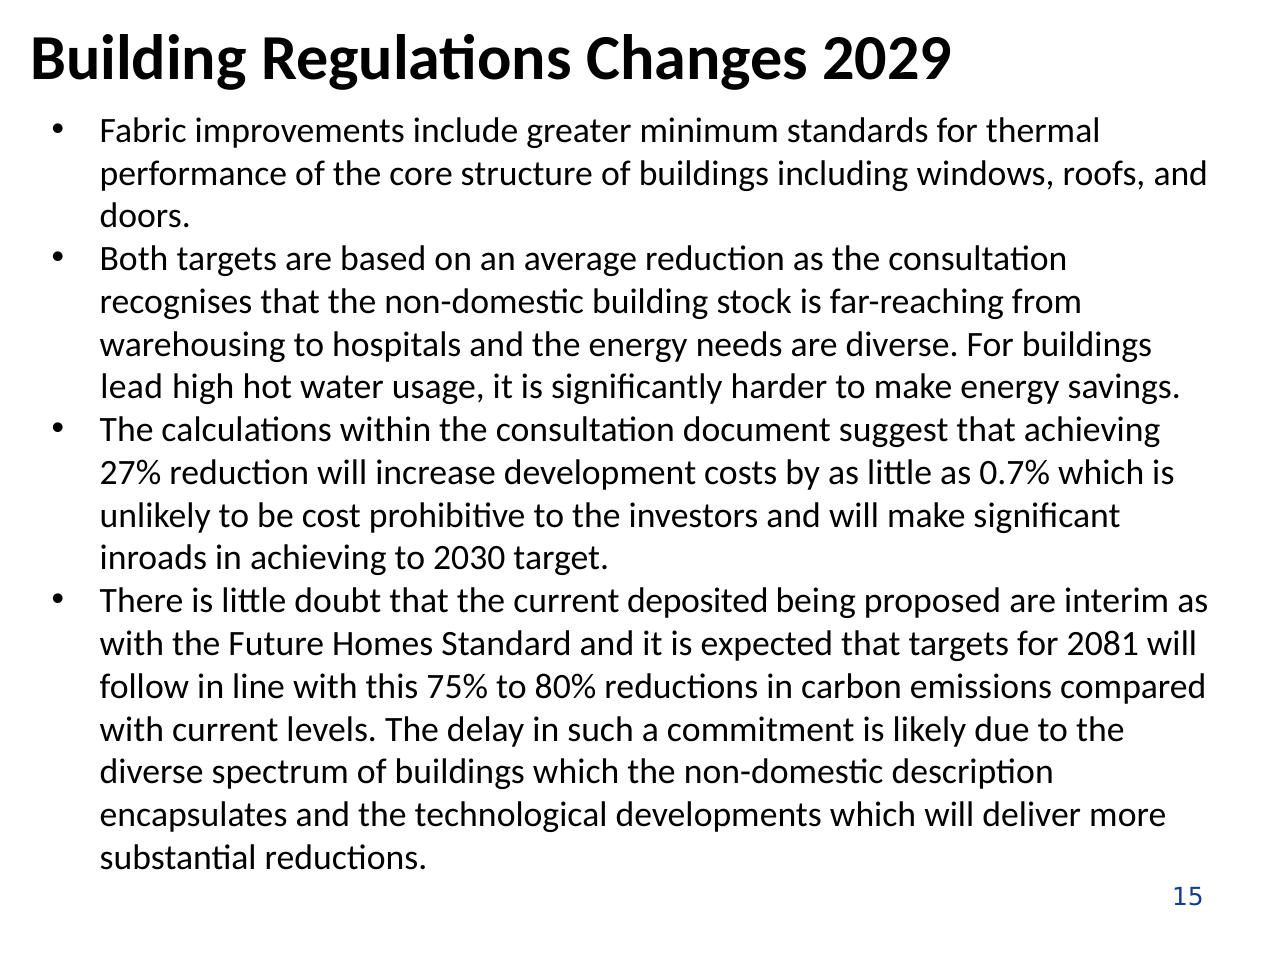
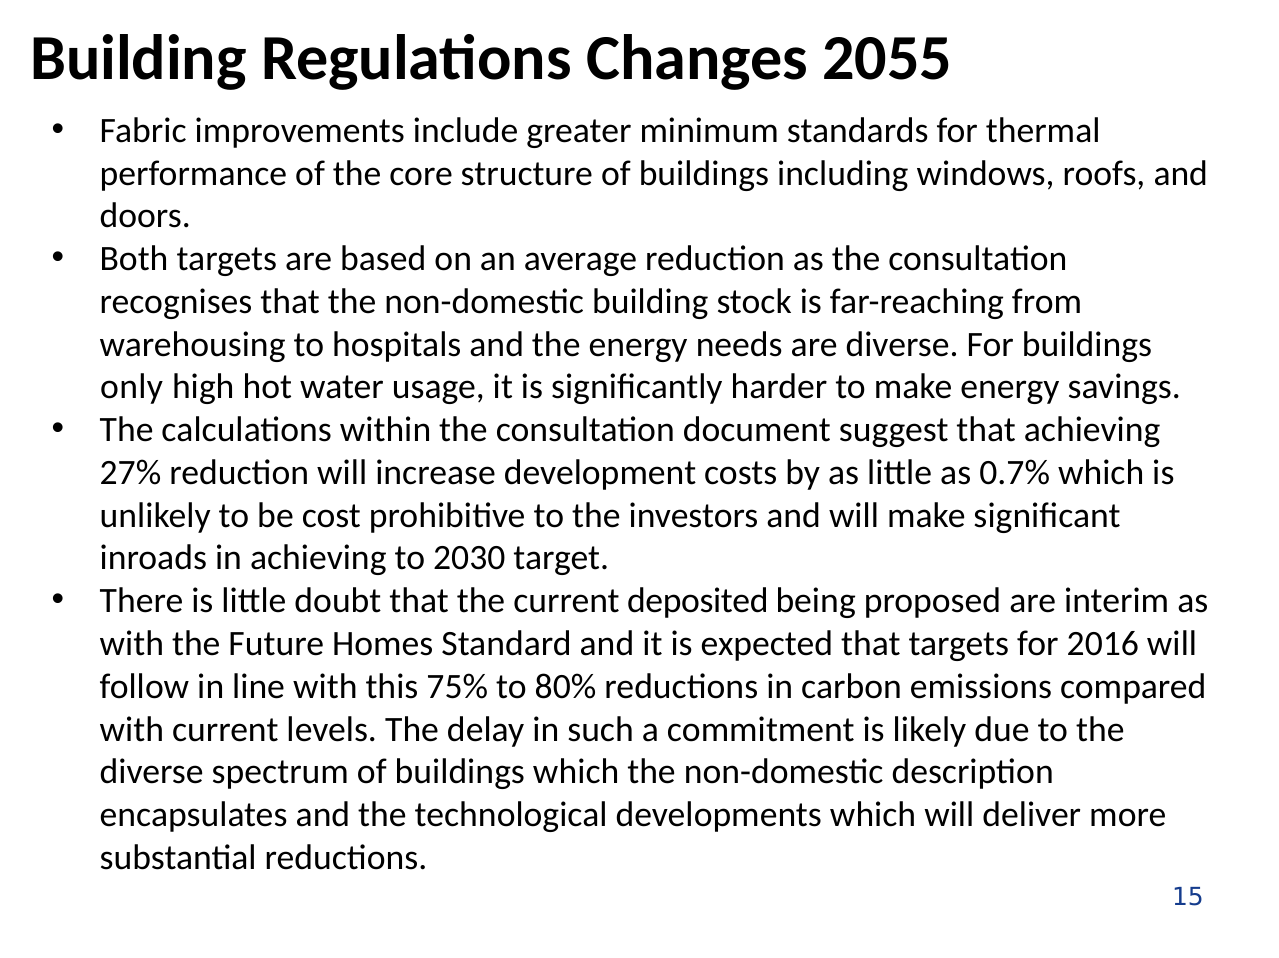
2029: 2029 -> 2055
lead: lead -> only
2081: 2081 -> 2016
